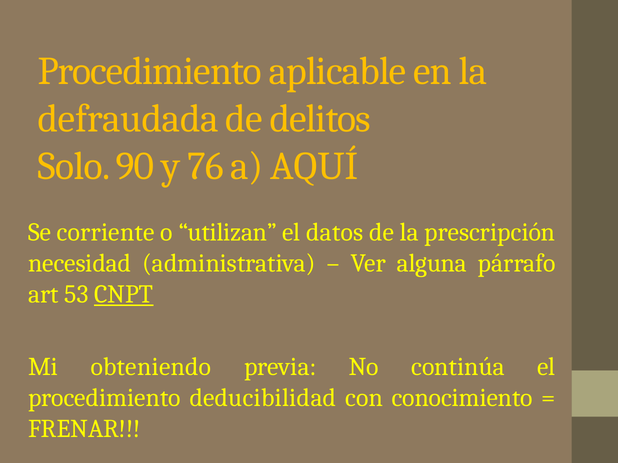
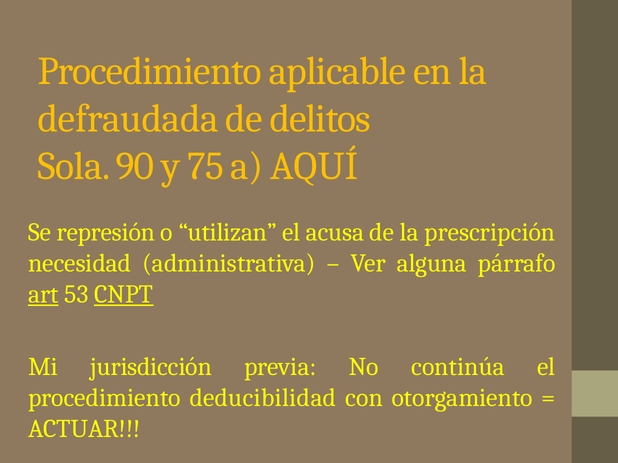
Solo: Solo -> Sola
76: 76 -> 75
corriente: corriente -> represión
datos: datos -> acusa
art underline: none -> present
obteniendo: obteniendo -> jurisdicción
conocimiento: conocimiento -> otorgamiento
FRENAR: FRENAR -> ACTUAR
